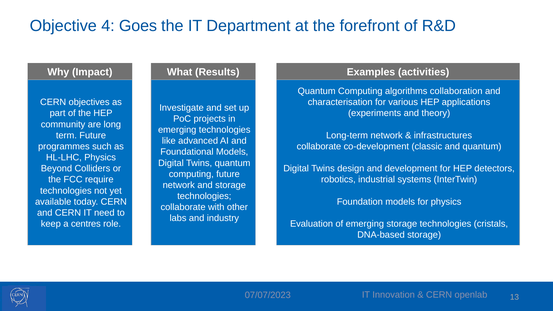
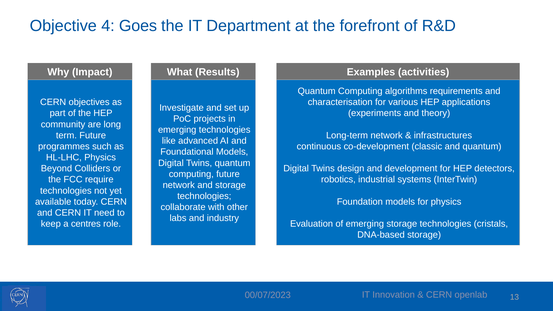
collaboration: collaboration -> requirements
collaborate at (319, 146): collaborate -> continuous
07/07/2023: 07/07/2023 -> 00/07/2023
